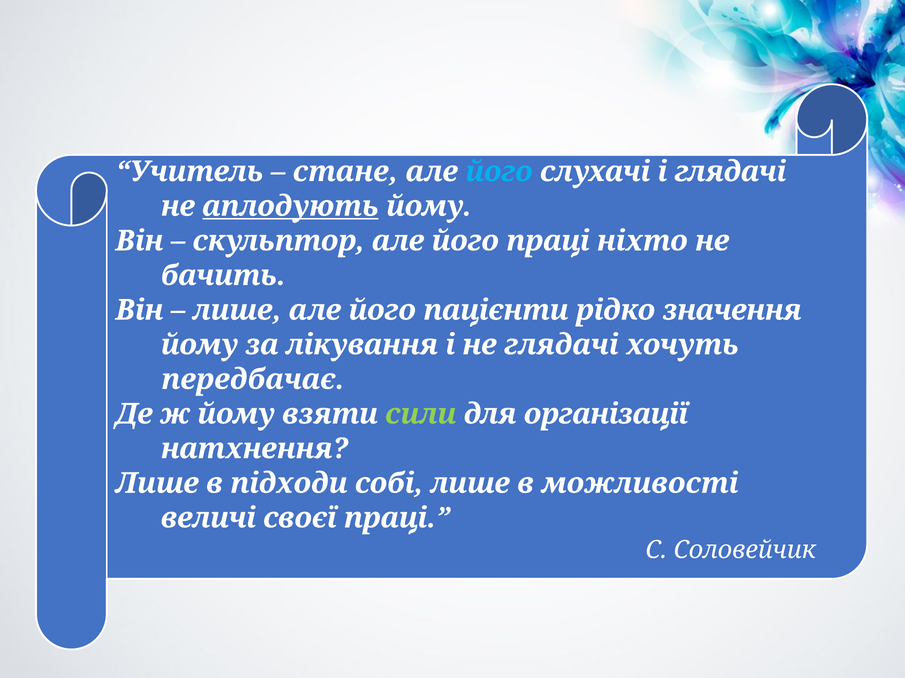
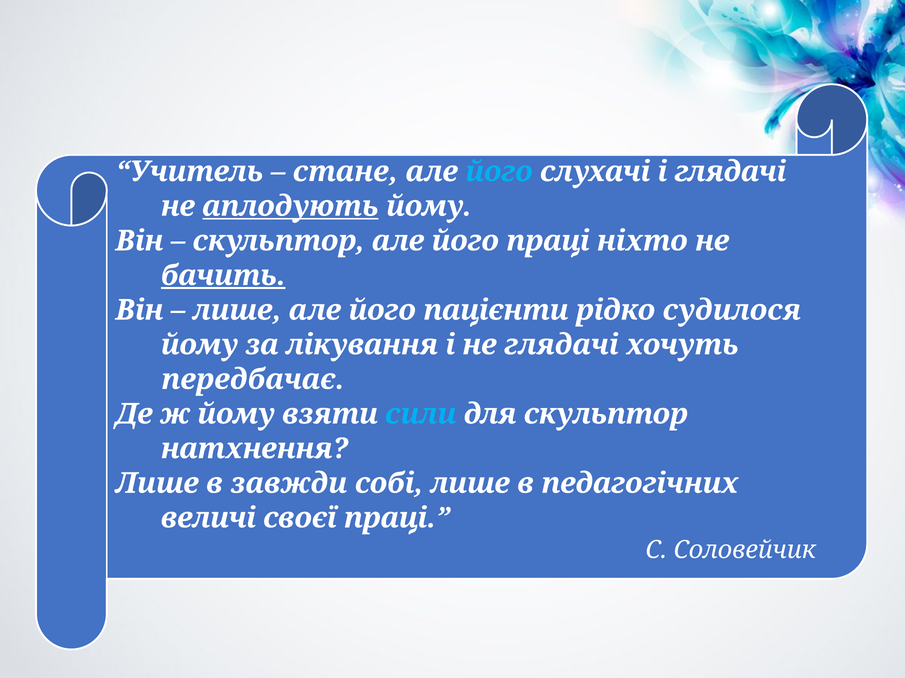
бачить underline: none -> present
значення: значення -> судилося
сили colour: light green -> light blue
для організації: організації -> скульптор
підходи: підходи -> завжди
можливості: можливості -> педагогічних
